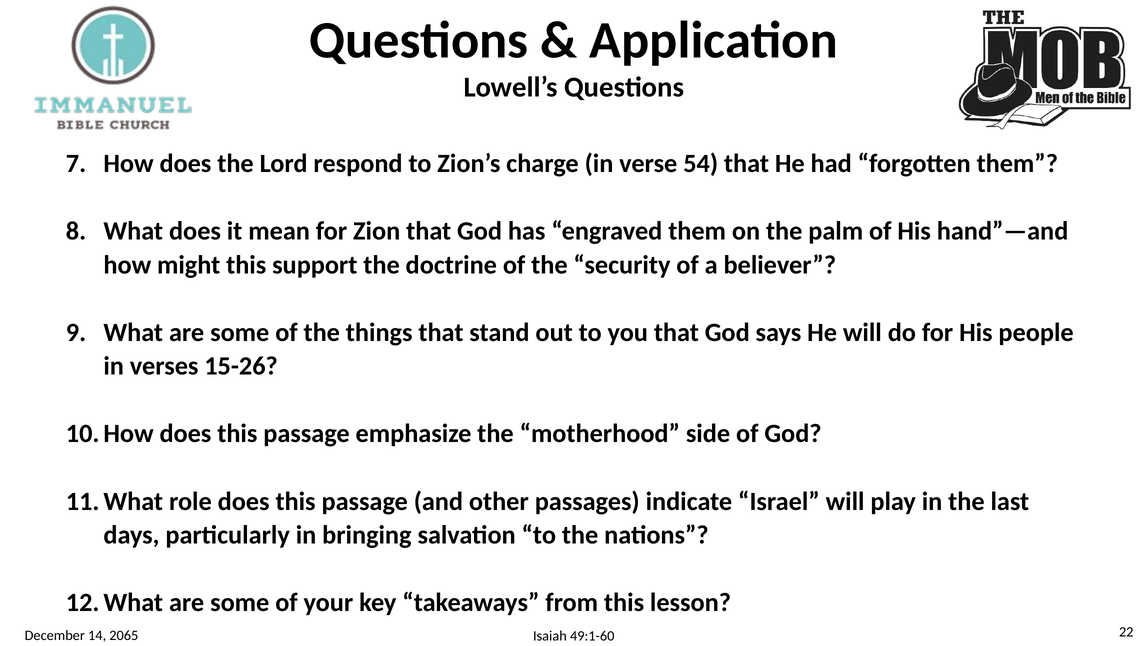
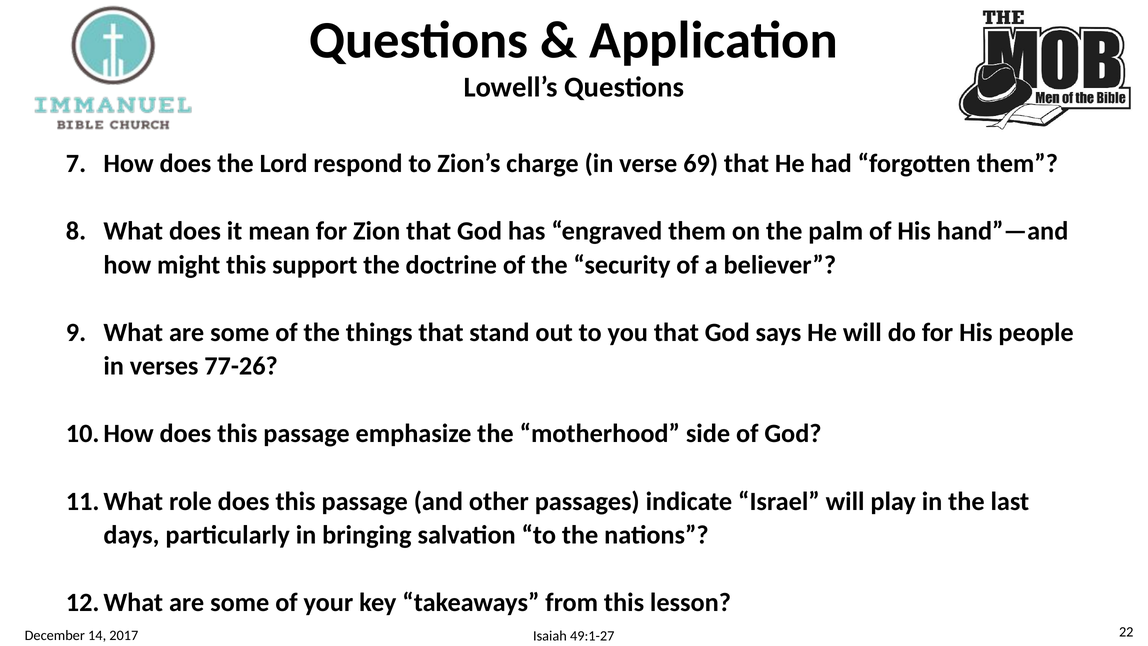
54: 54 -> 69
15-26: 15-26 -> 77-26
2065: 2065 -> 2017
49:1-60: 49:1-60 -> 49:1-27
